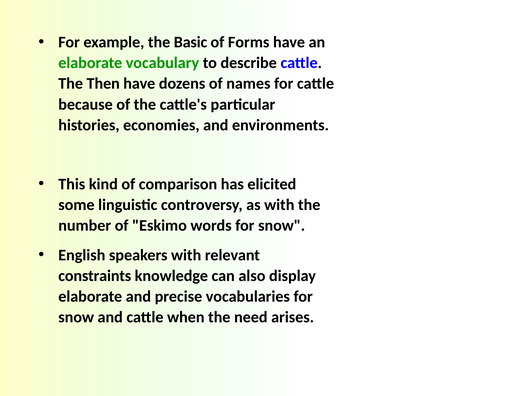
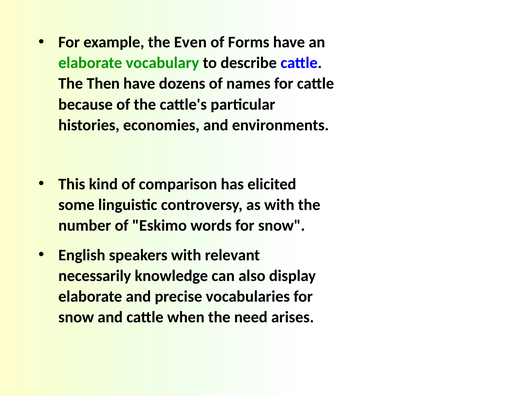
Basic: Basic -> Even
constraints: constraints -> necessarily
